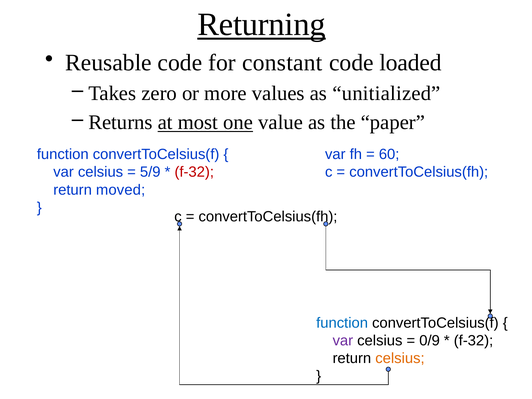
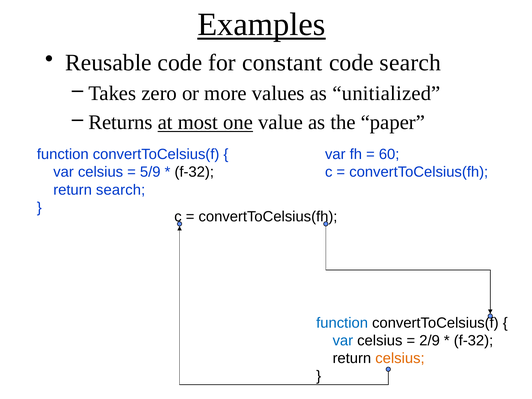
Returning: Returning -> Examples
code loaded: loaded -> search
f-32 at (194, 172) colour: red -> black
return moved: moved -> search
var at (343, 341) colour: purple -> blue
0/9: 0/9 -> 2/9
